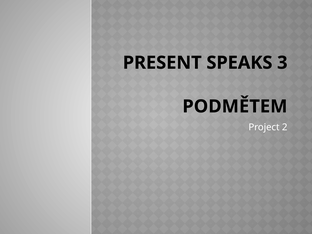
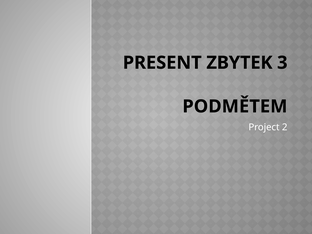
SPEAKS: SPEAKS -> ZBYTEK
